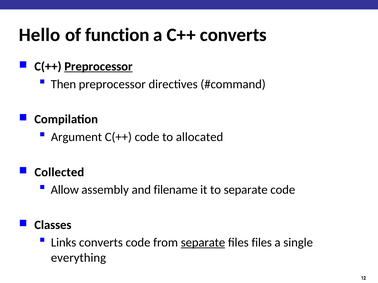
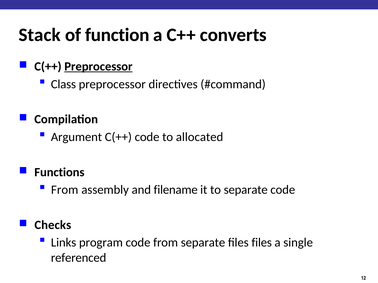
Hello: Hello -> Stack
Then: Then -> Class
Collected: Collected -> Functions
Allow at (65, 190): Allow -> From
Classes: Classes -> Checks
Links converts: converts -> program
separate at (203, 243) underline: present -> none
everything: everything -> referenced
